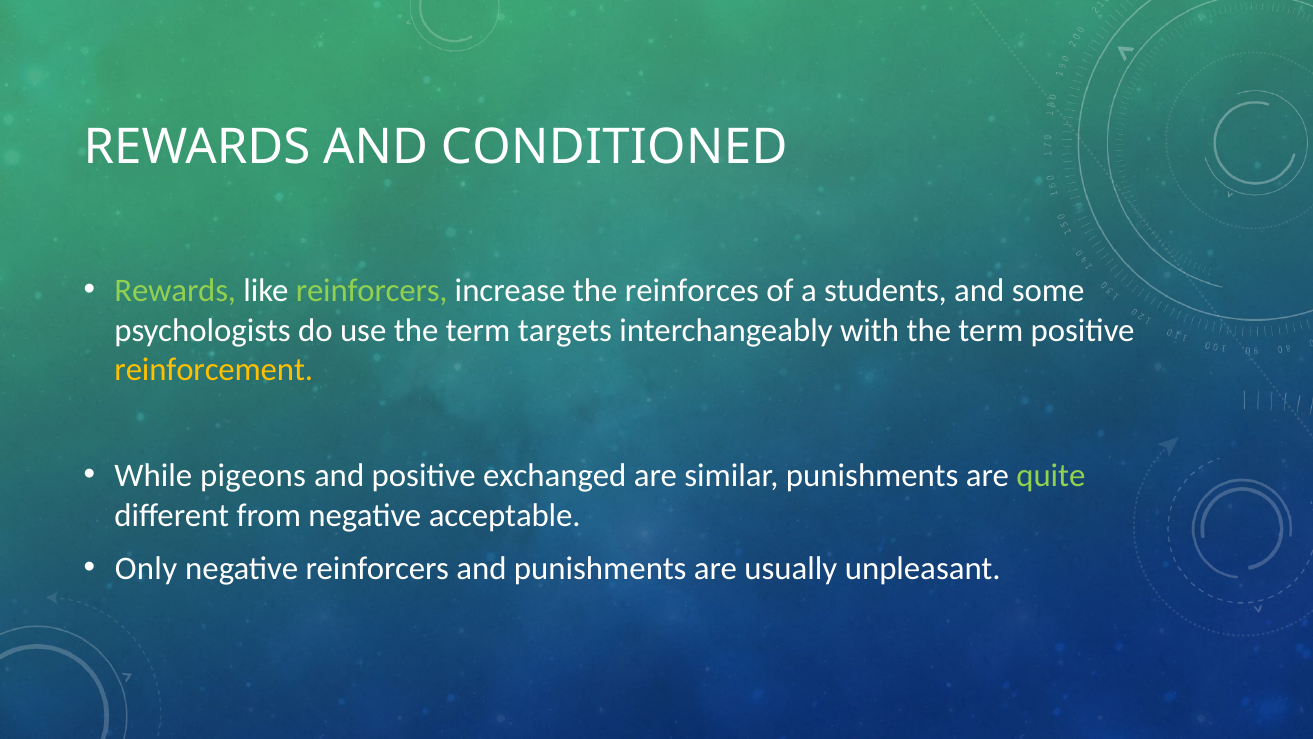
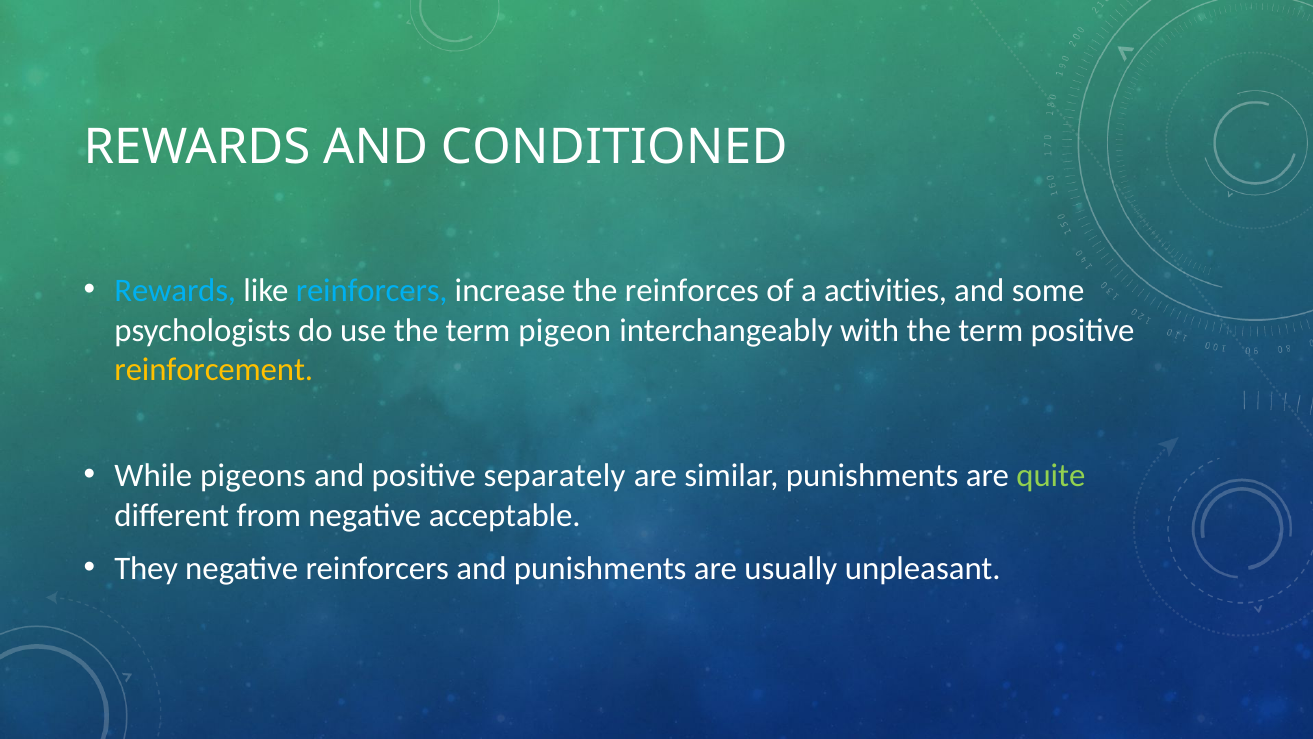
Rewards at (175, 291) colour: light green -> light blue
reinforcers at (372, 291) colour: light green -> light blue
students: students -> activities
targets: targets -> pigeon
exchanged: exchanged -> separately
Only: Only -> They
